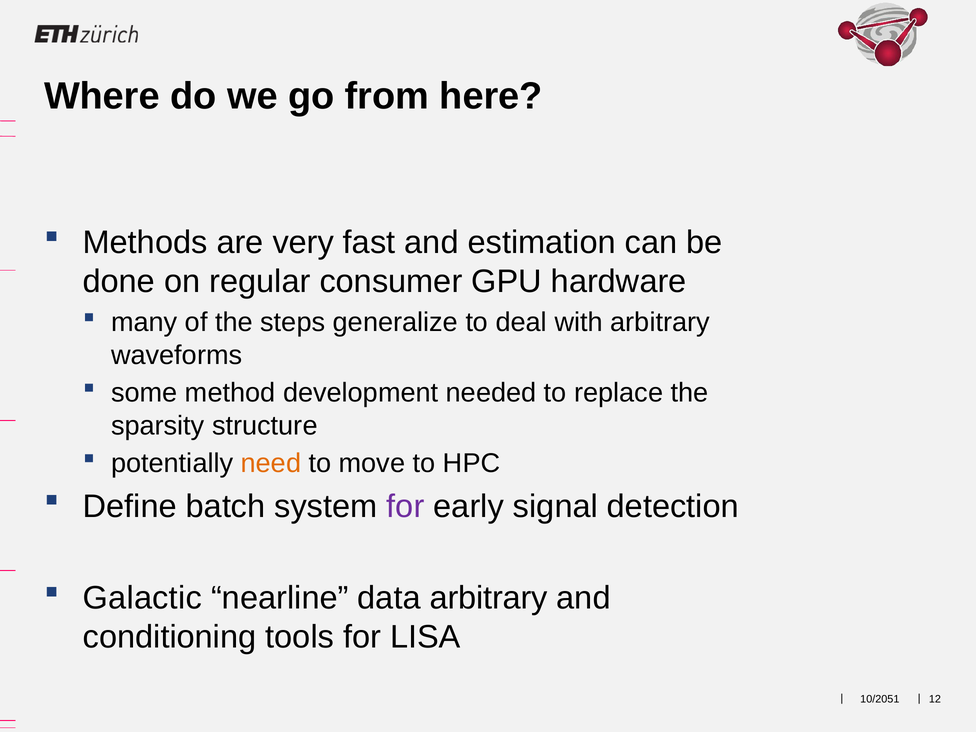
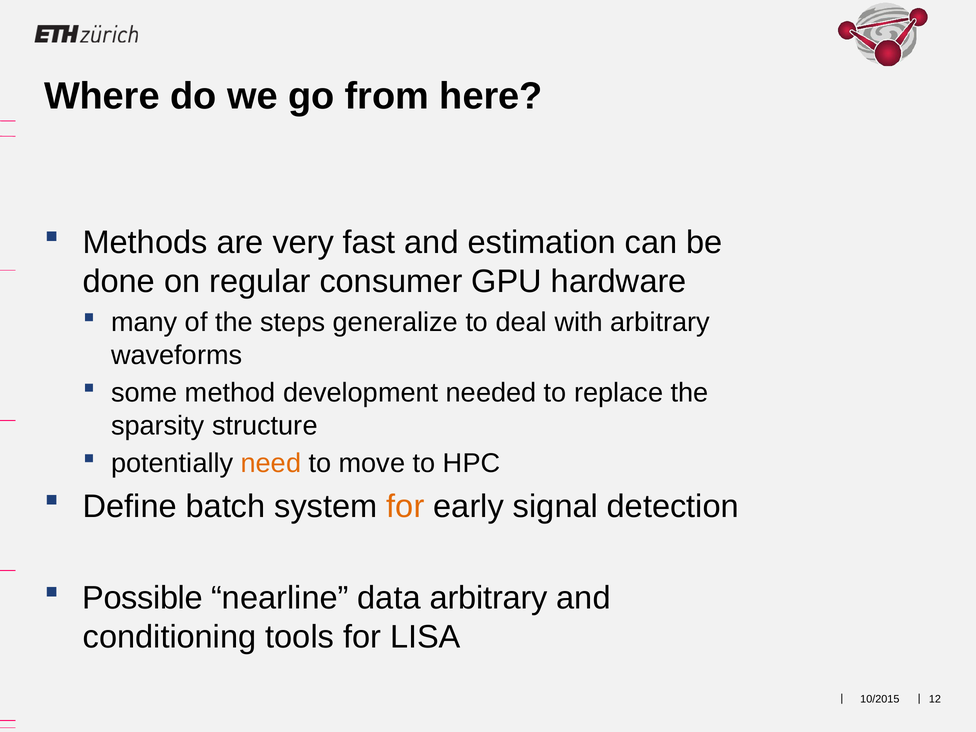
for at (405, 506) colour: purple -> orange
Galactic: Galactic -> Possible
10/2051: 10/2051 -> 10/2015
